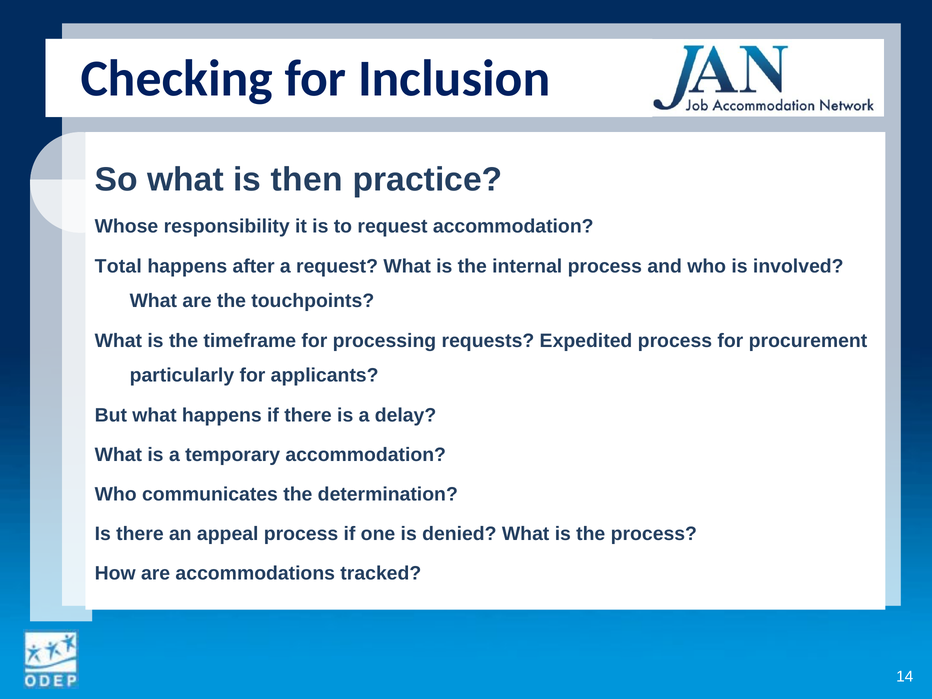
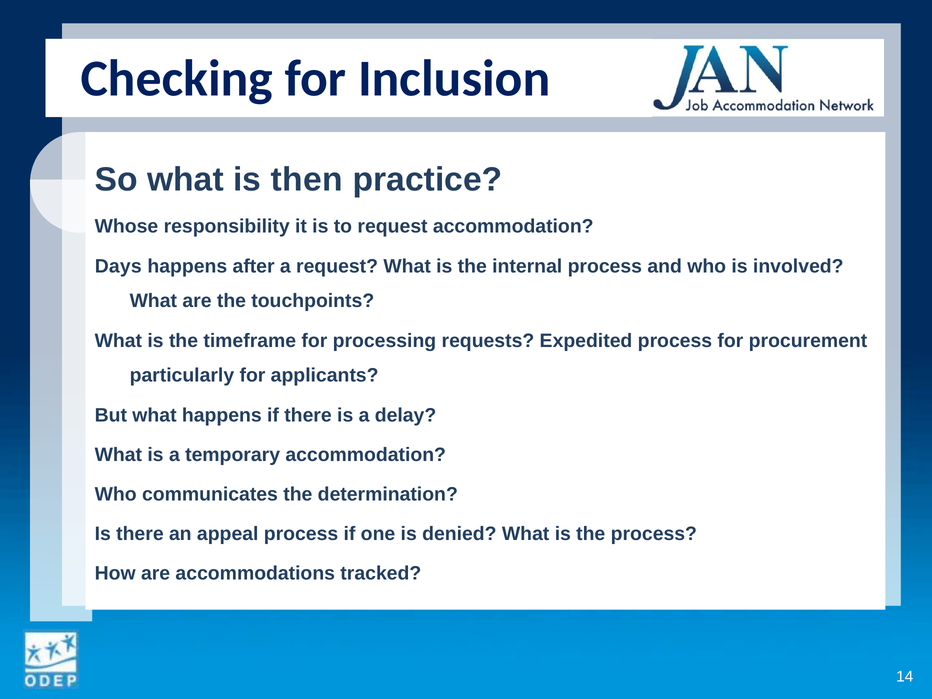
Total: Total -> Days
